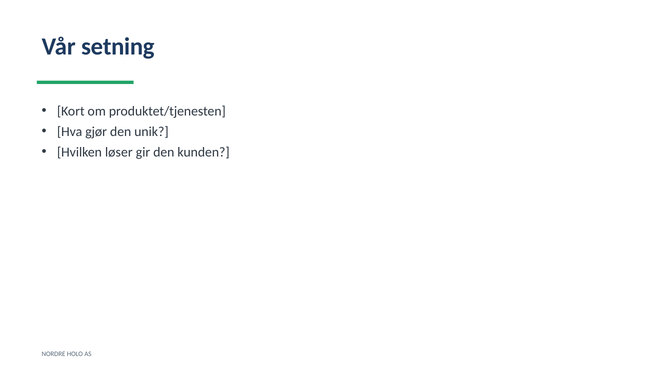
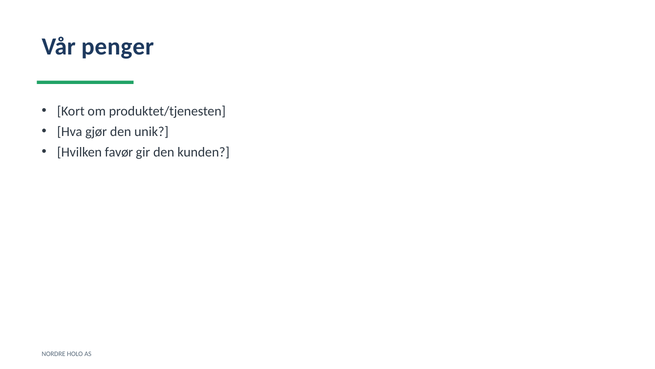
setning: setning -> penger
løser: løser -> favør
